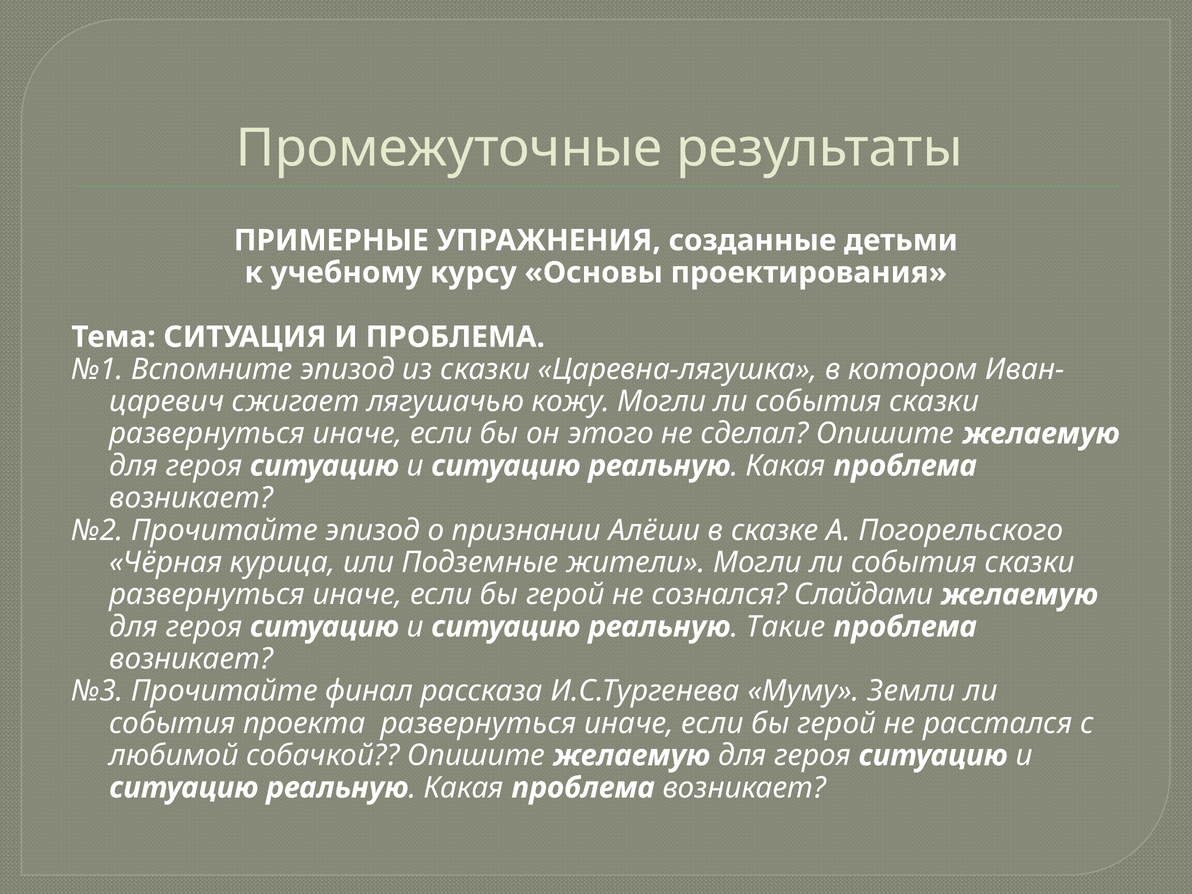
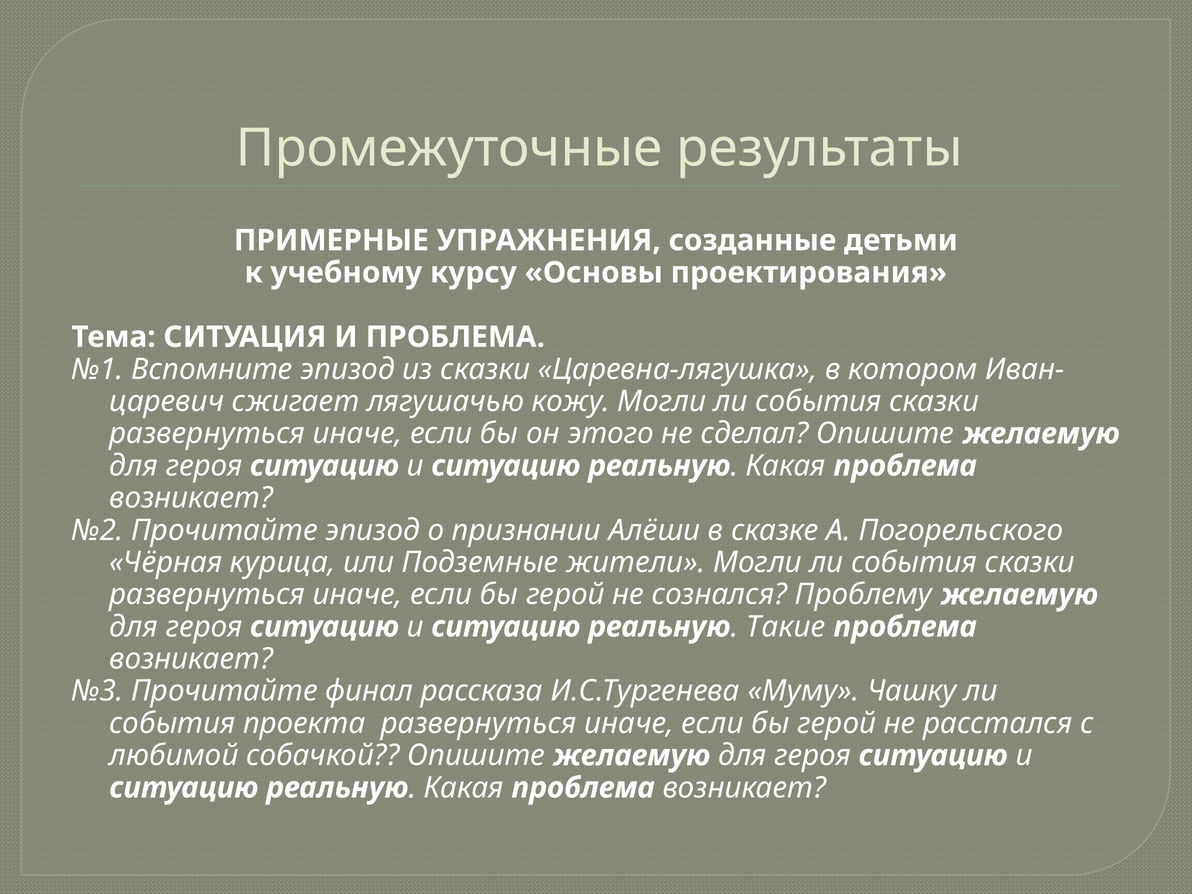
Слайдами: Слайдами -> Проблему
Земли: Земли -> Чашку
